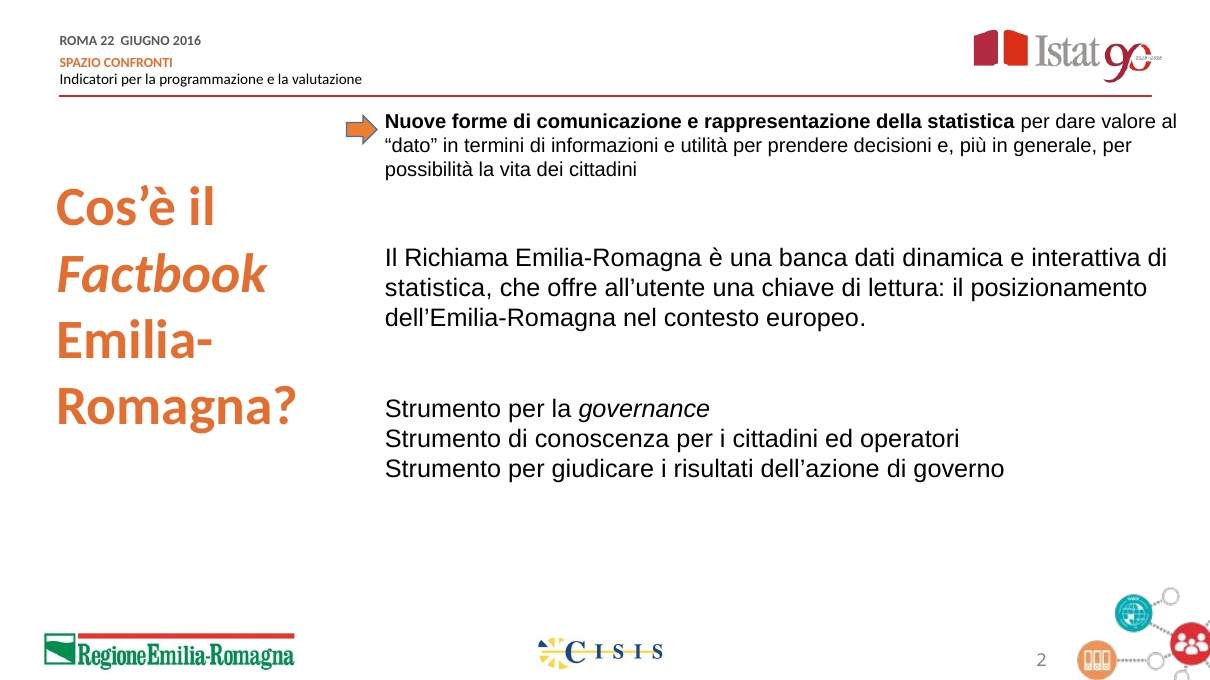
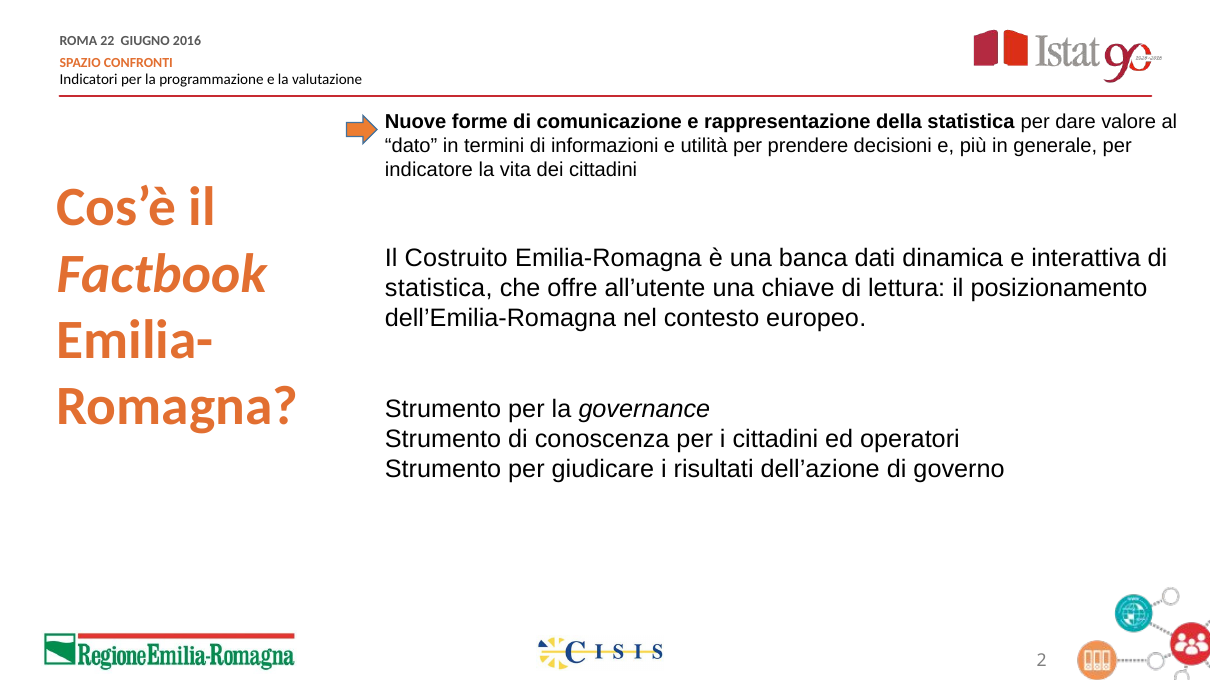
possibilità: possibilità -> indicatore
Richiama: Richiama -> Costruito
